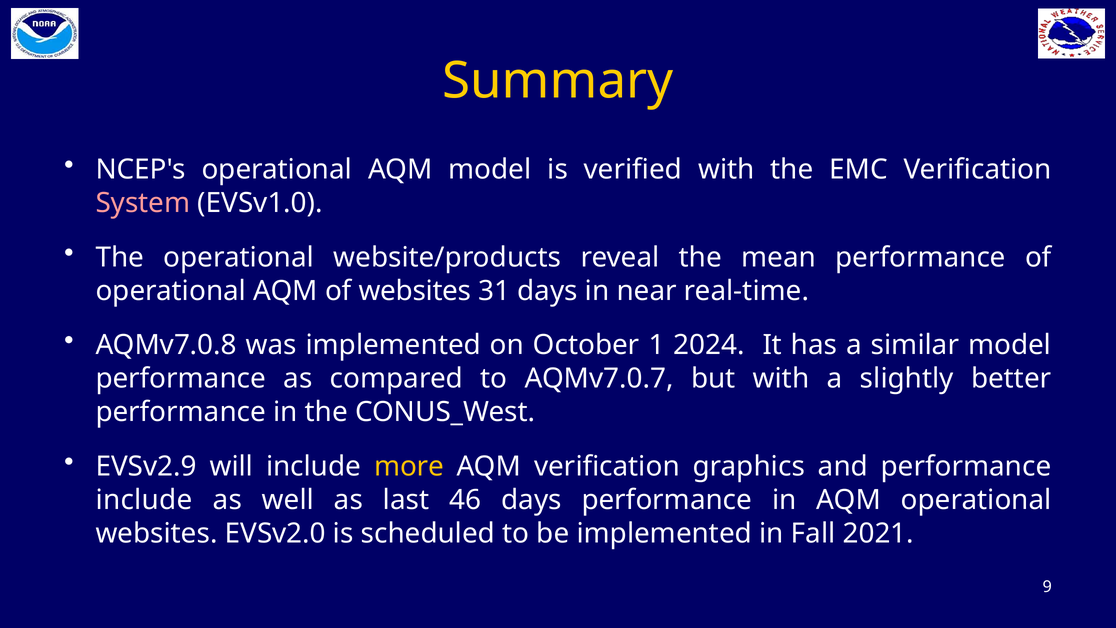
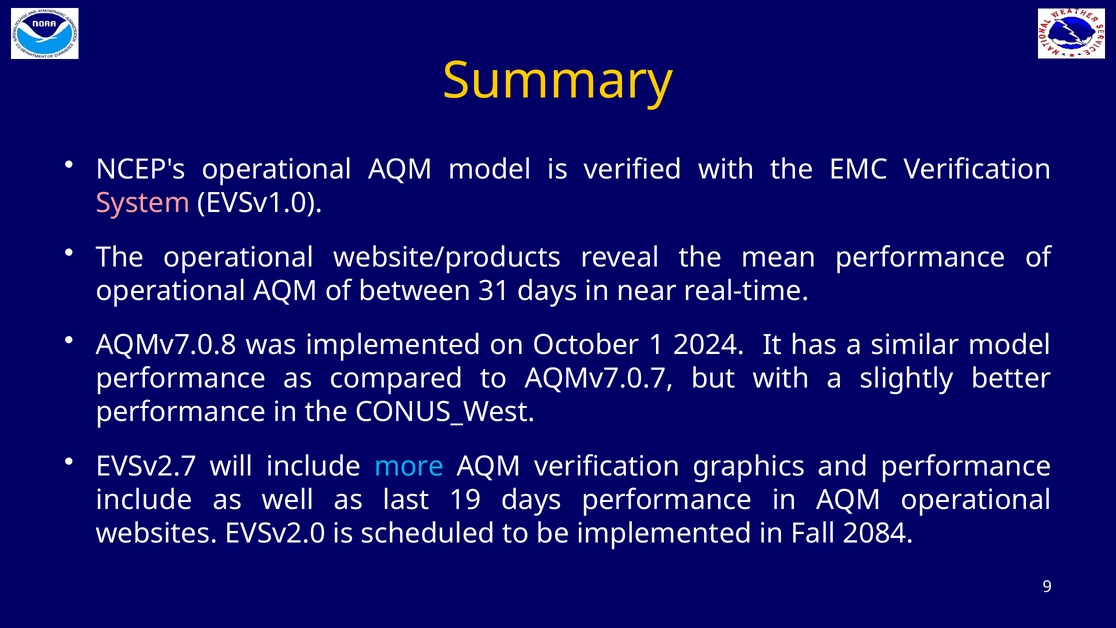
of websites: websites -> between
EVSv2.9: EVSv2.9 -> EVSv2.7
more colour: yellow -> light blue
46: 46 -> 19
2021: 2021 -> 2084
